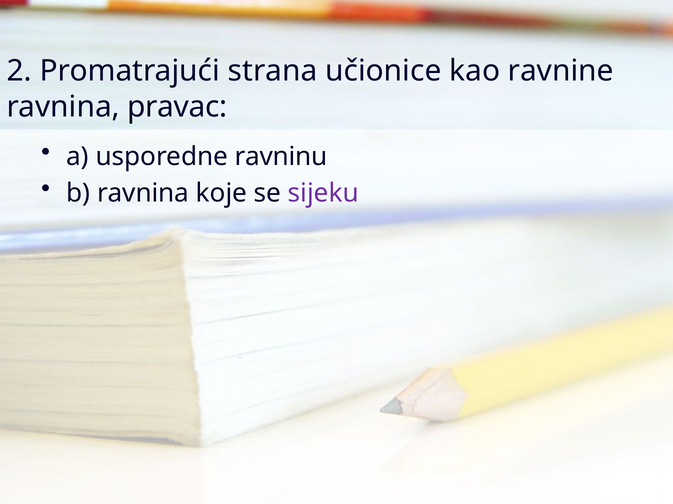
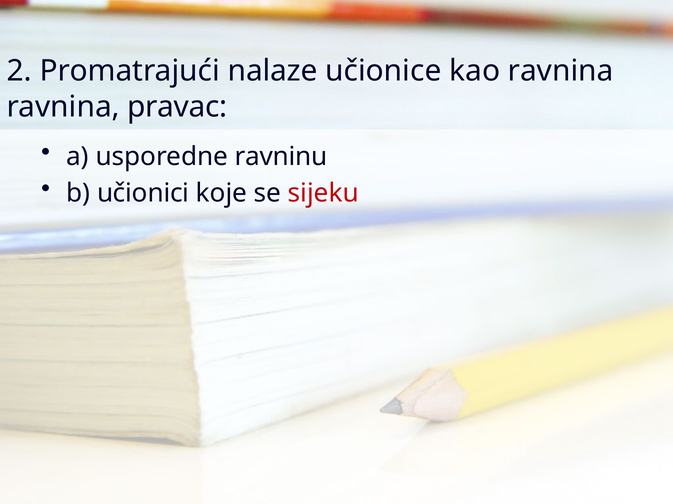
strana: strana -> nalaze
kao ravnine: ravnine -> ravnina
b ravnina: ravnina -> učionici
sijeku colour: purple -> red
